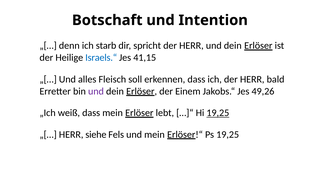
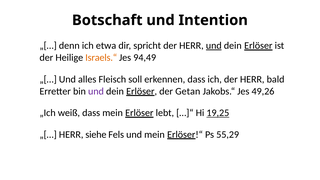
starb: starb -> etwa
und at (214, 46) underline: none -> present
Israels.“ colour: blue -> orange
41,15: 41,15 -> 94,49
Einem: Einem -> Getan
Ps 19,25: 19,25 -> 55,29
